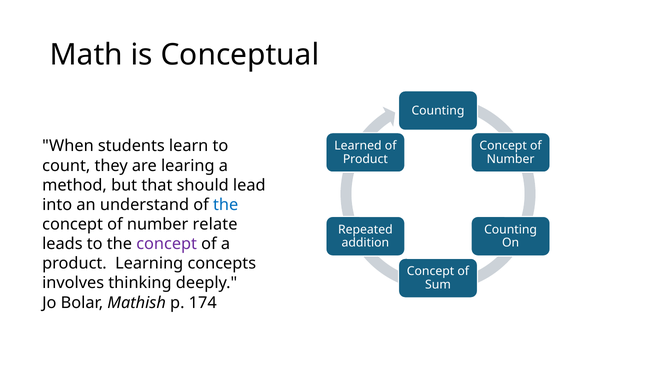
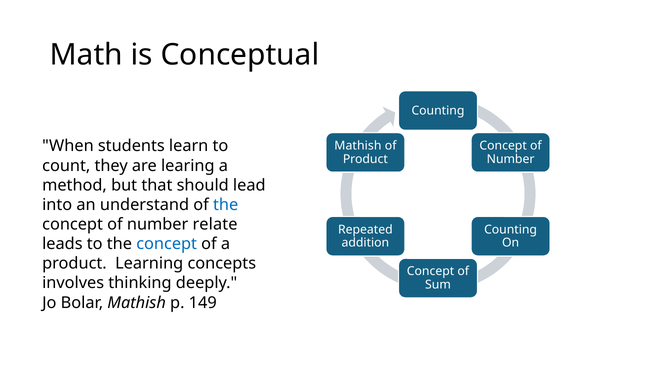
Learned at (358, 146): Learned -> Mathish
concept at (167, 244) colour: purple -> blue
174: 174 -> 149
